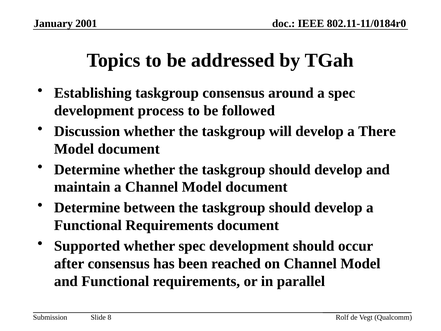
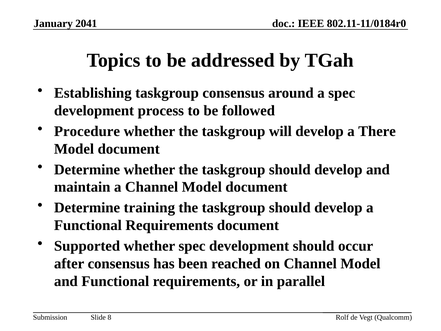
2001: 2001 -> 2041
Discussion: Discussion -> Procedure
between: between -> training
